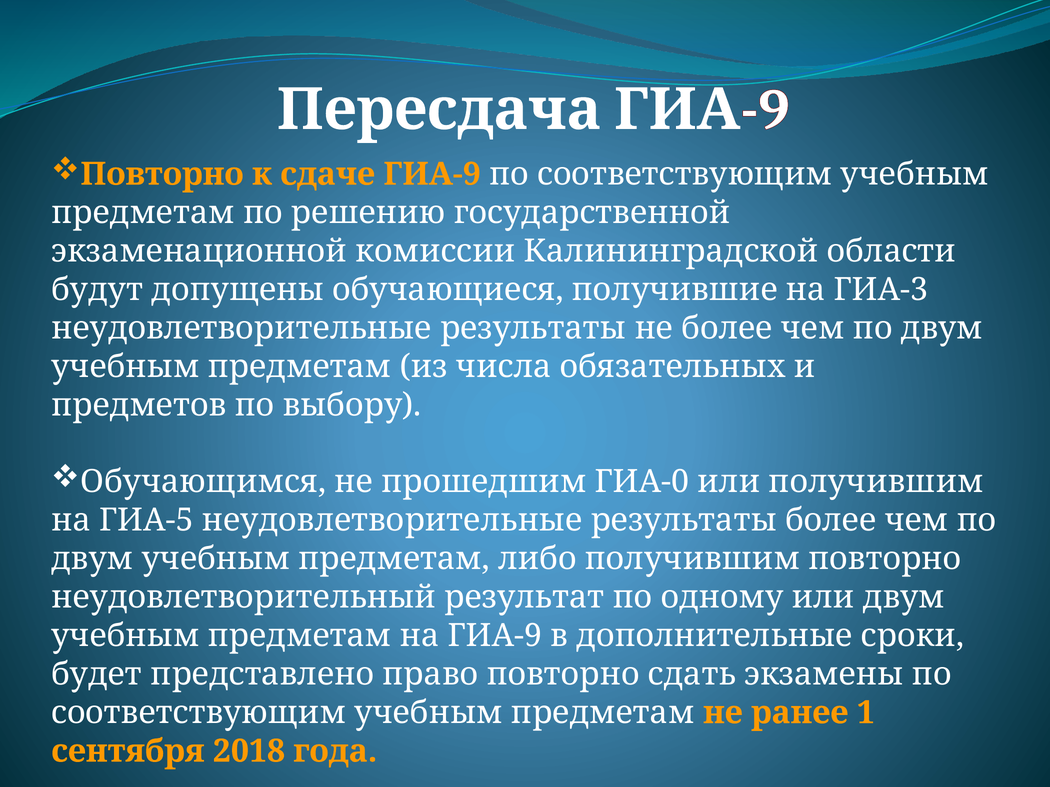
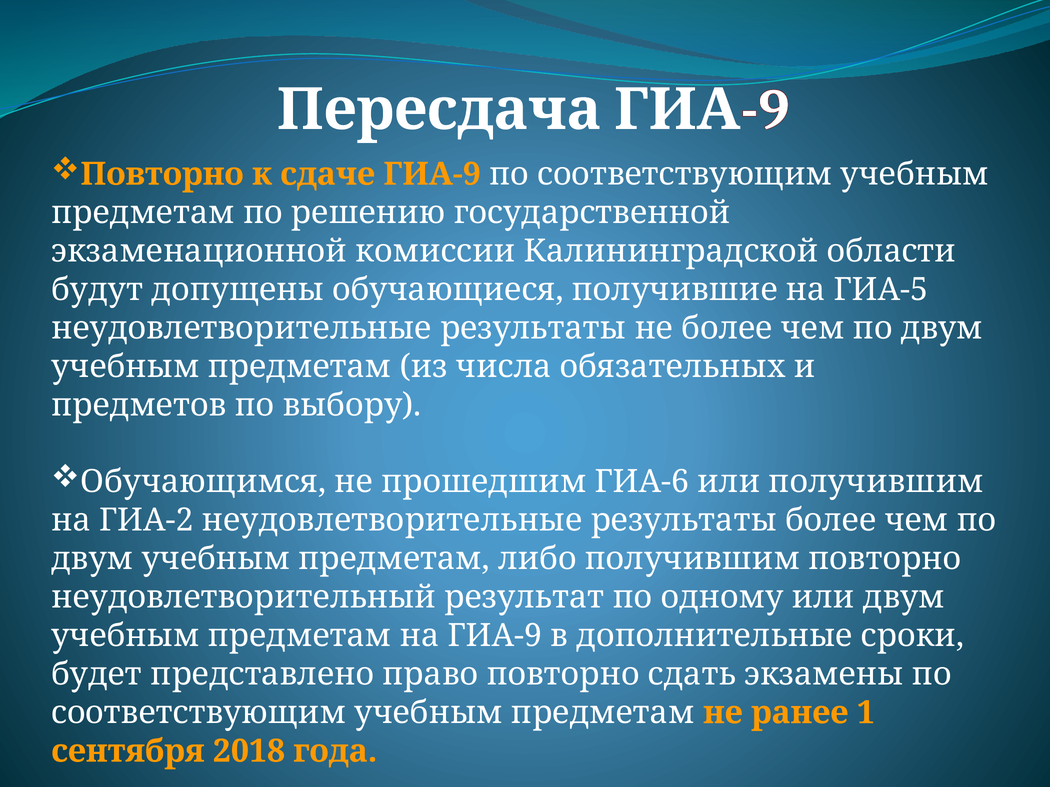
ГИА-3: ГИА-3 -> ГИА-5
ГИА-0: ГИА-0 -> ГИА-6
ГИА-5: ГИА-5 -> ГИА-2
